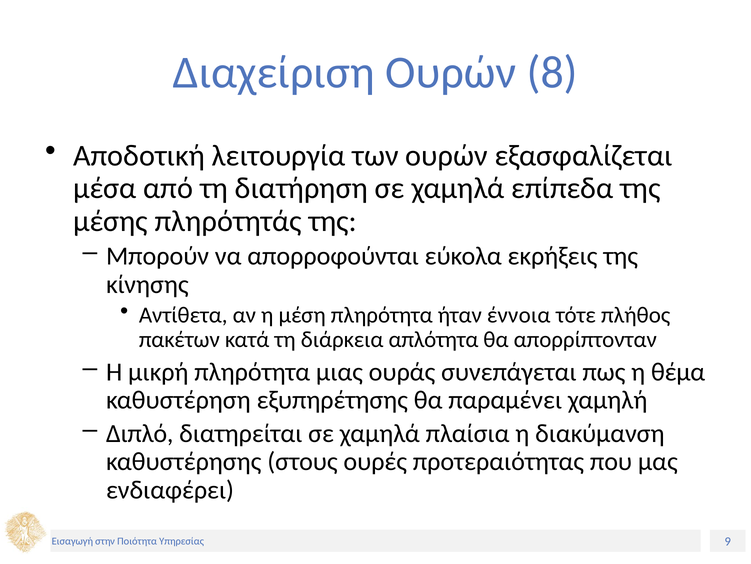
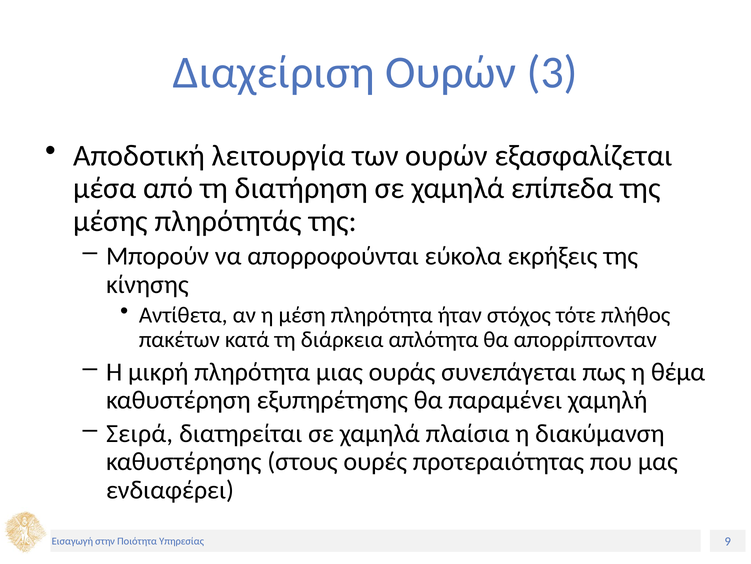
8: 8 -> 3
έννοια: έννοια -> στόχος
Διπλό: Διπλό -> Σειρά
